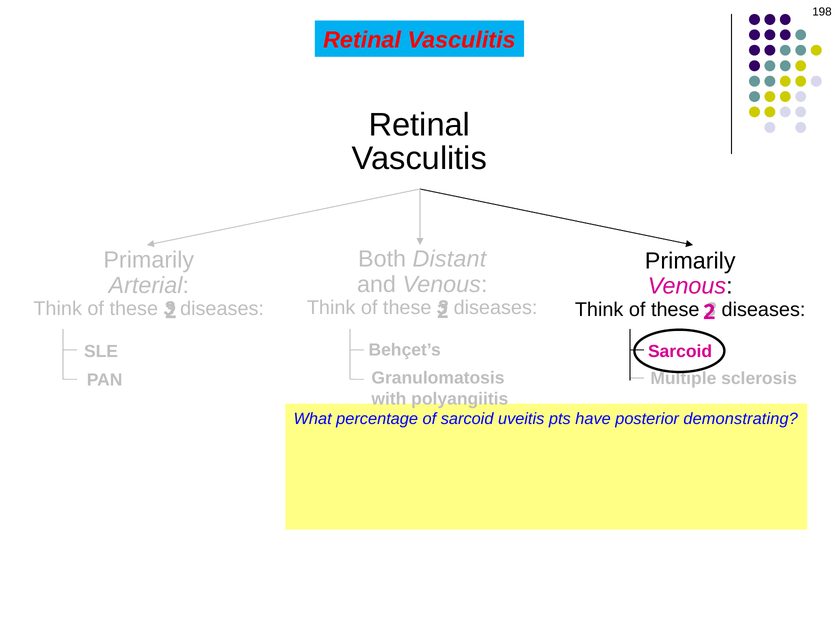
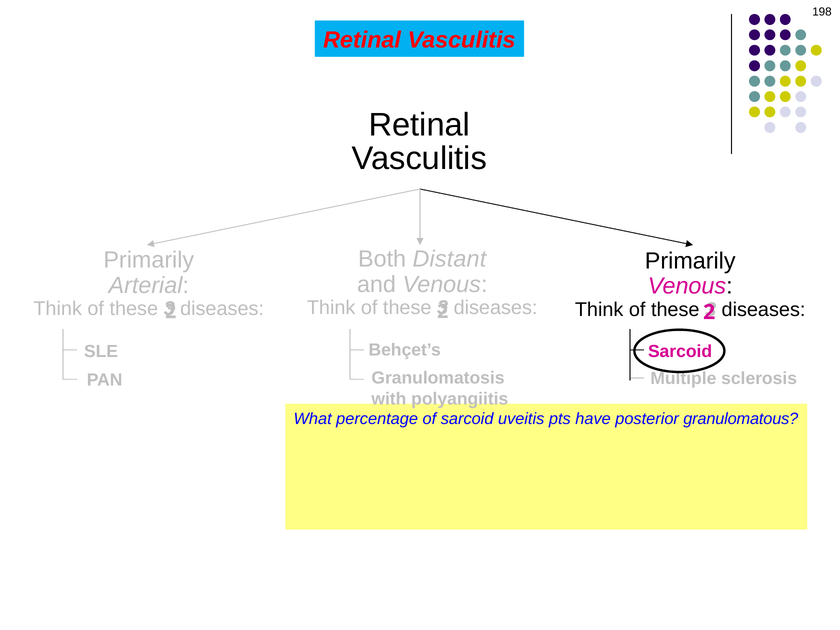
demonstrating: demonstrating -> granulomatous
